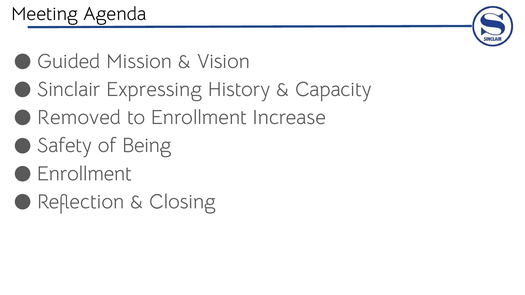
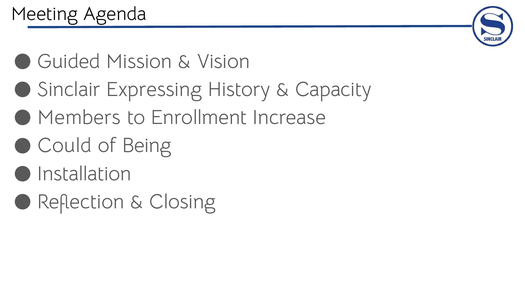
Removed: Removed -> Members
Safety: Safety -> Could
Enrollment at (84, 174): Enrollment -> Installation
